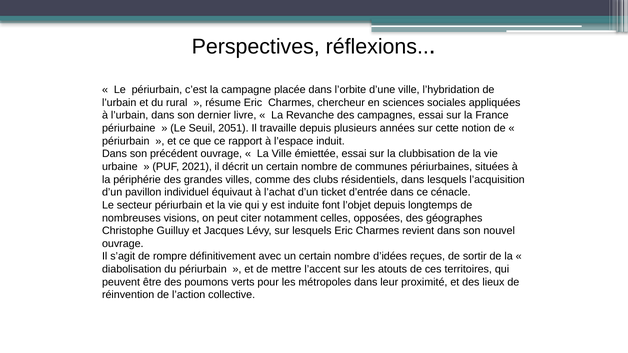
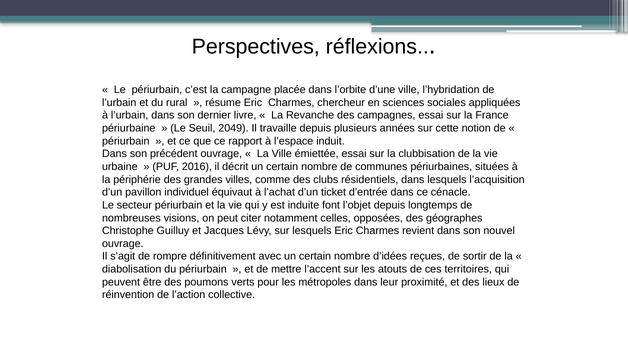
2051: 2051 -> 2049
2021: 2021 -> 2016
